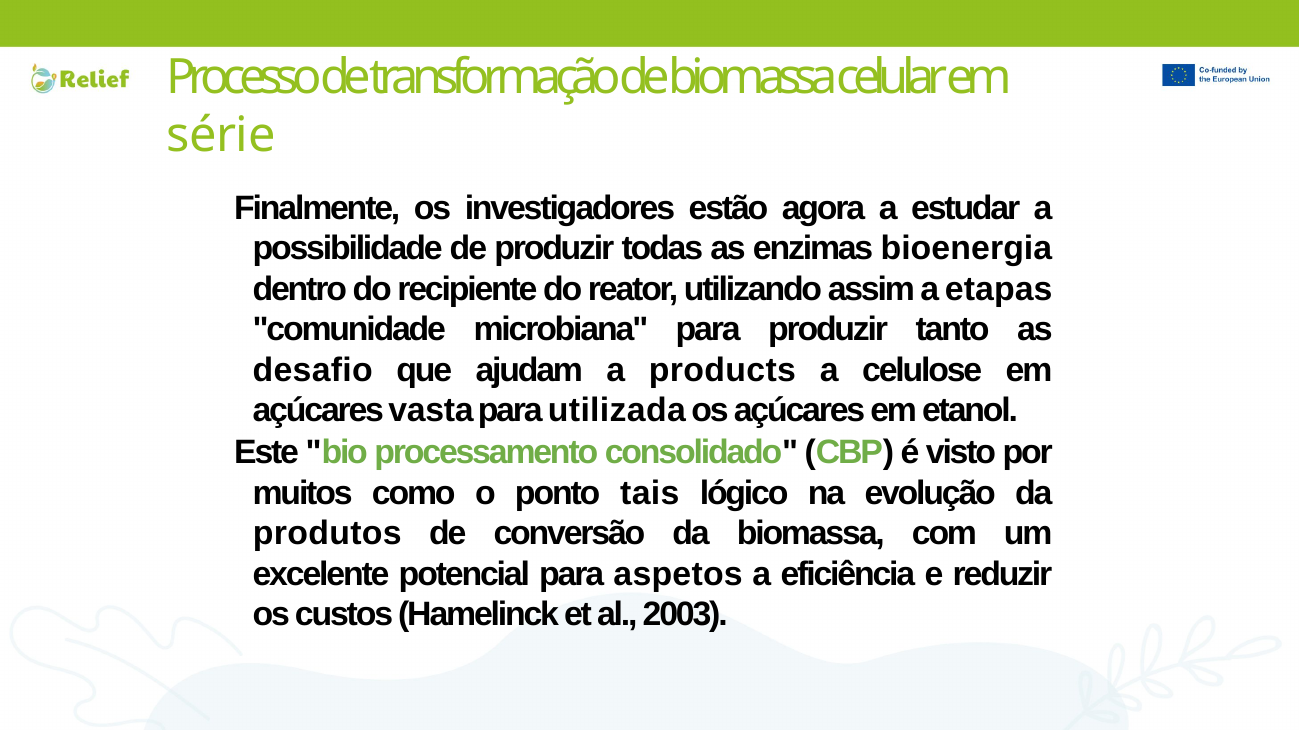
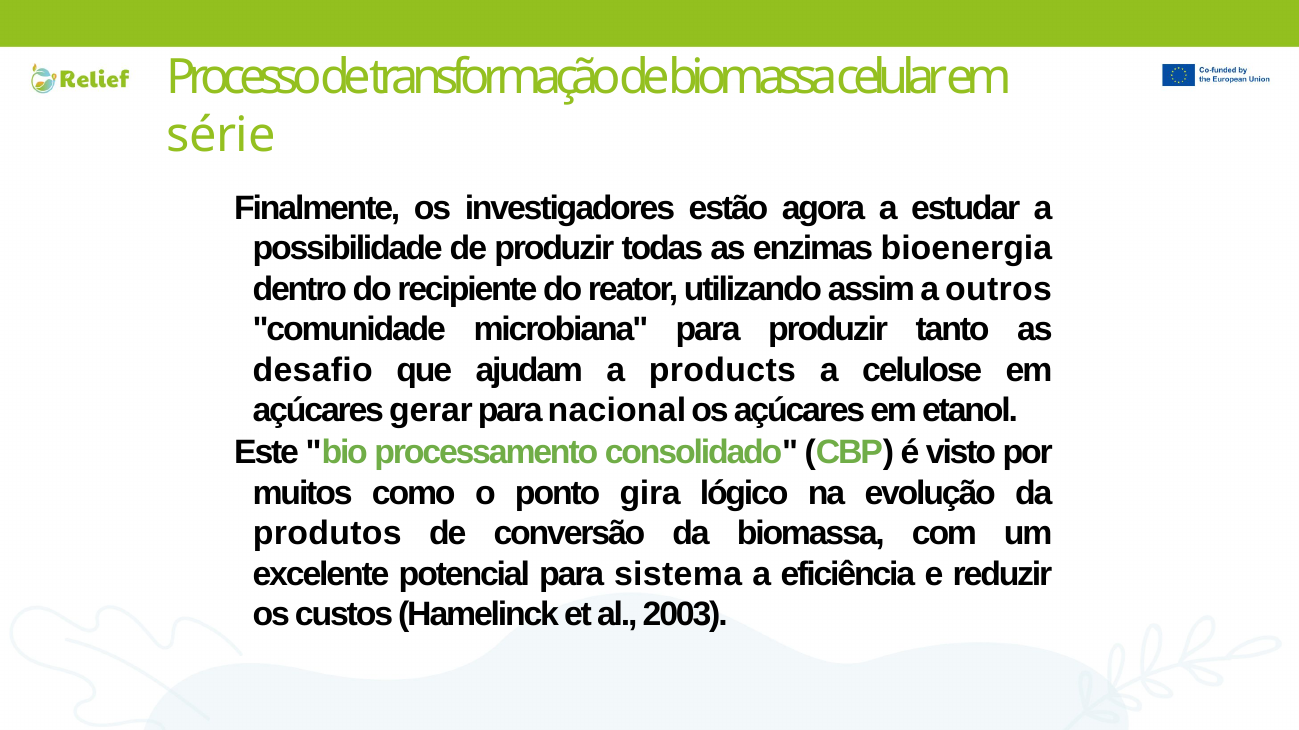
etapas: etapas -> outros
vasta: vasta -> gerar
utilizada: utilizada -> nacional
tais: tais -> gira
aspetos: aspetos -> sistema
